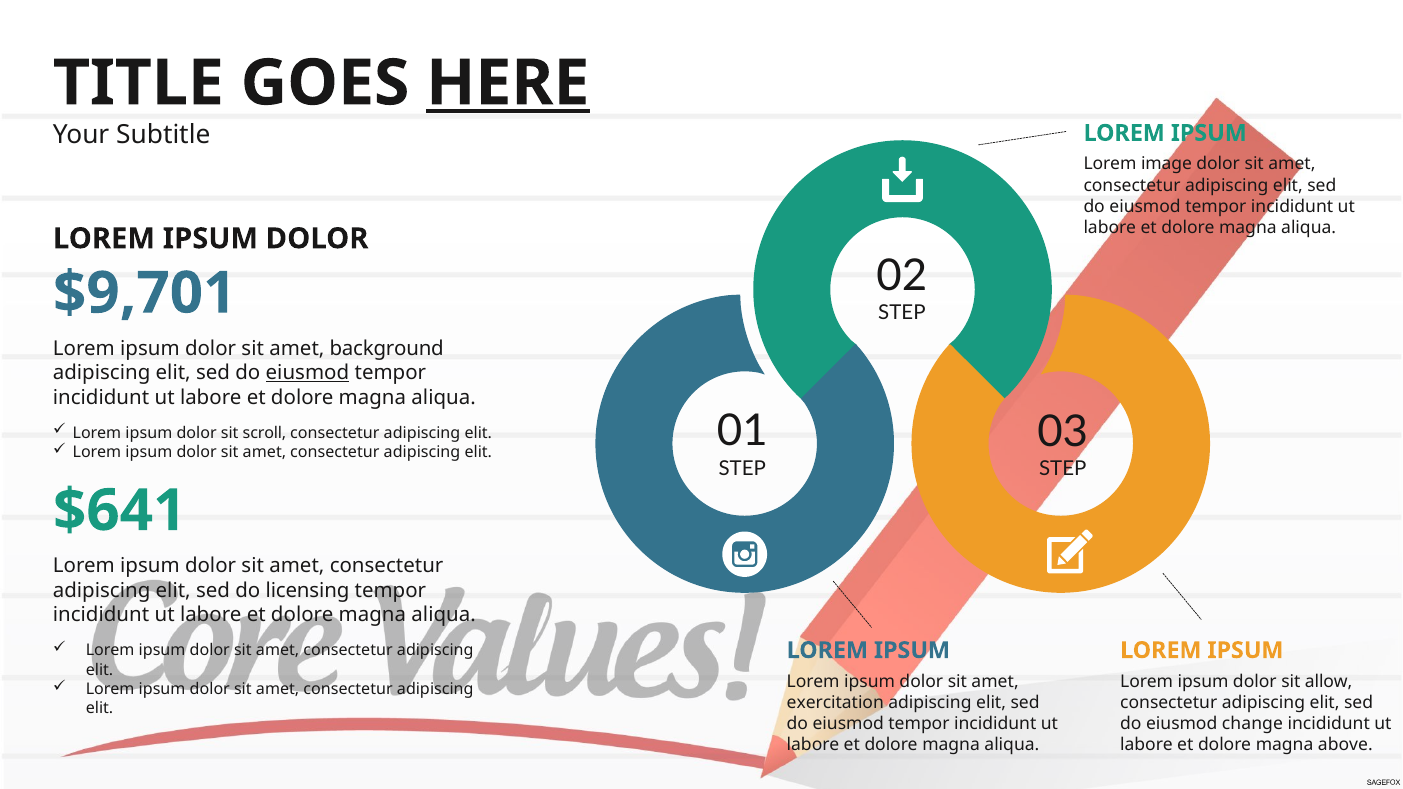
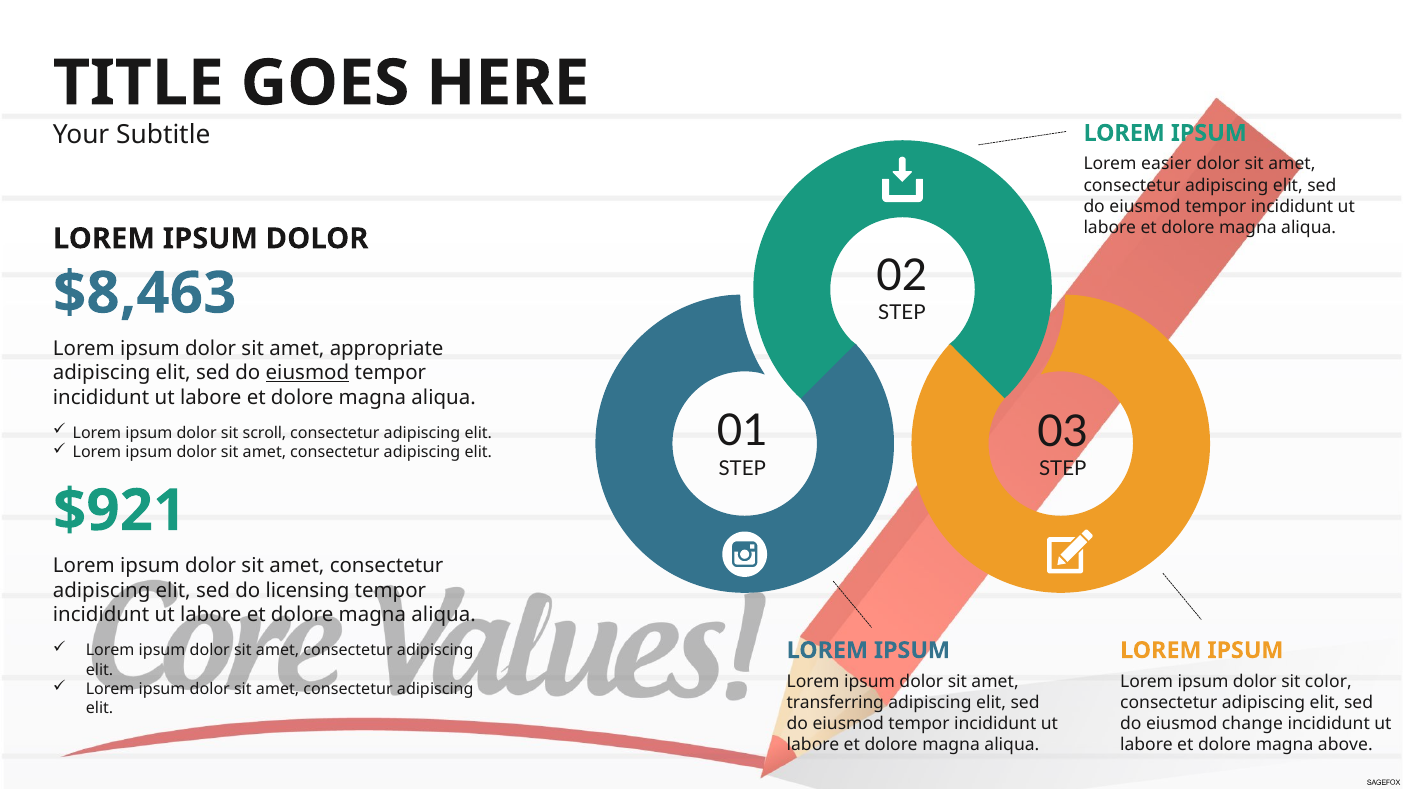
HERE underline: present -> none
image: image -> easier
$9,701: $9,701 -> $8,463
background: background -> appropriate
$641: $641 -> $921
allow: allow -> color
exercitation: exercitation -> transferring
